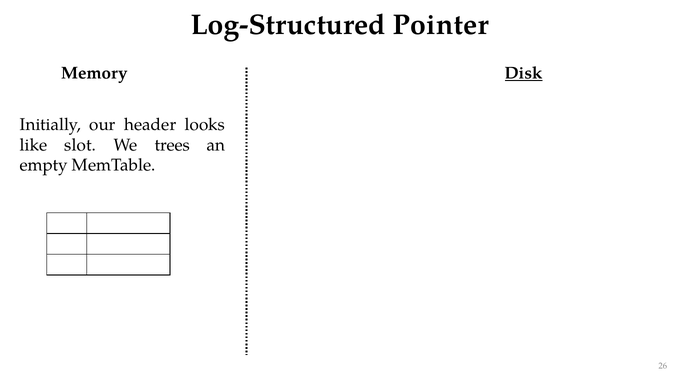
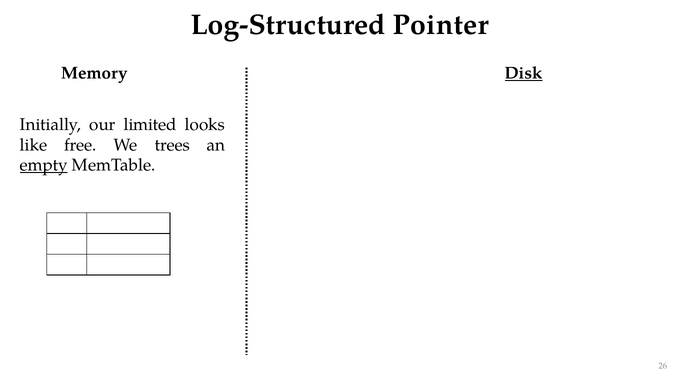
header: header -> limited
slot: slot -> free
empty underline: none -> present
